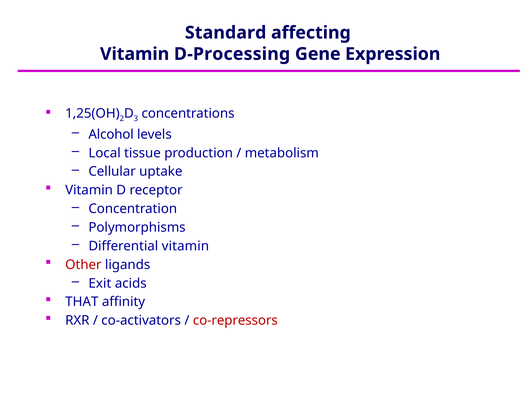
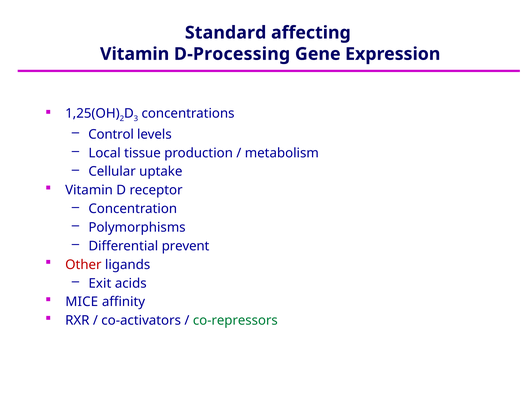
Alcohol: Alcohol -> Control
Differential vitamin: vitamin -> prevent
THAT: THAT -> MICE
co-repressors colour: red -> green
